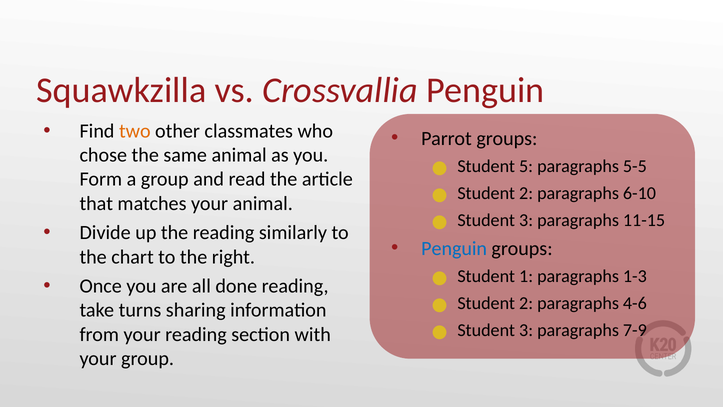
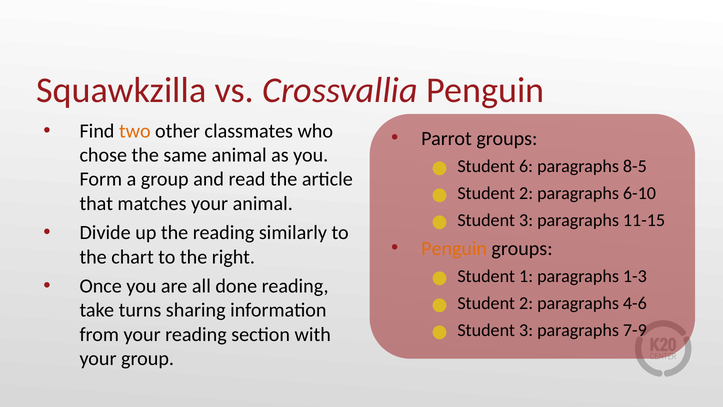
5: 5 -> 6
5-5: 5-5 -> 8-5
Penguin at (454, 248) colour: blue -> orange
